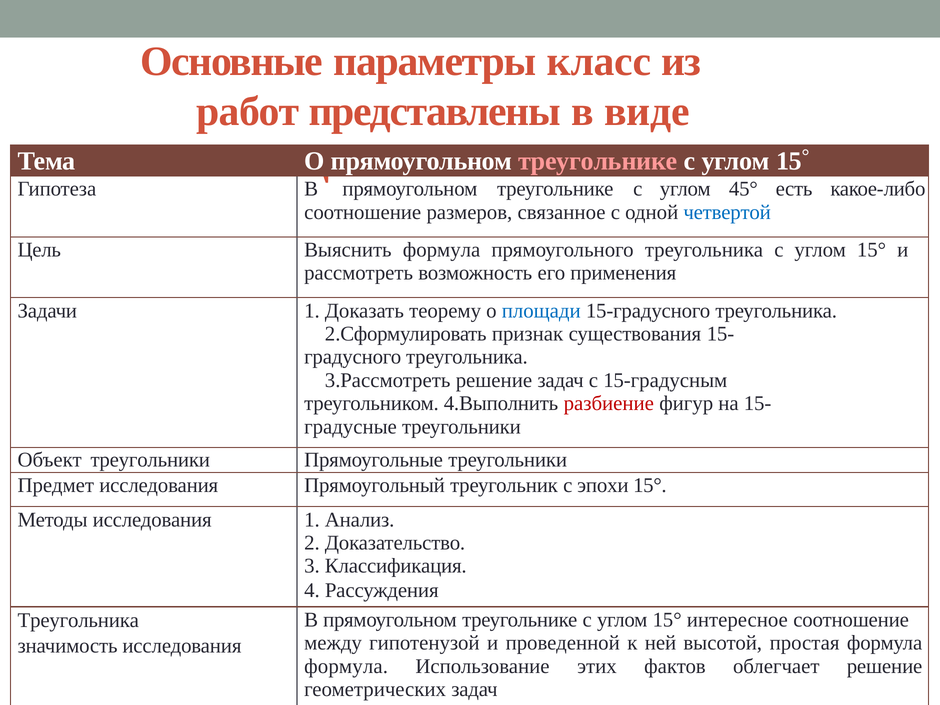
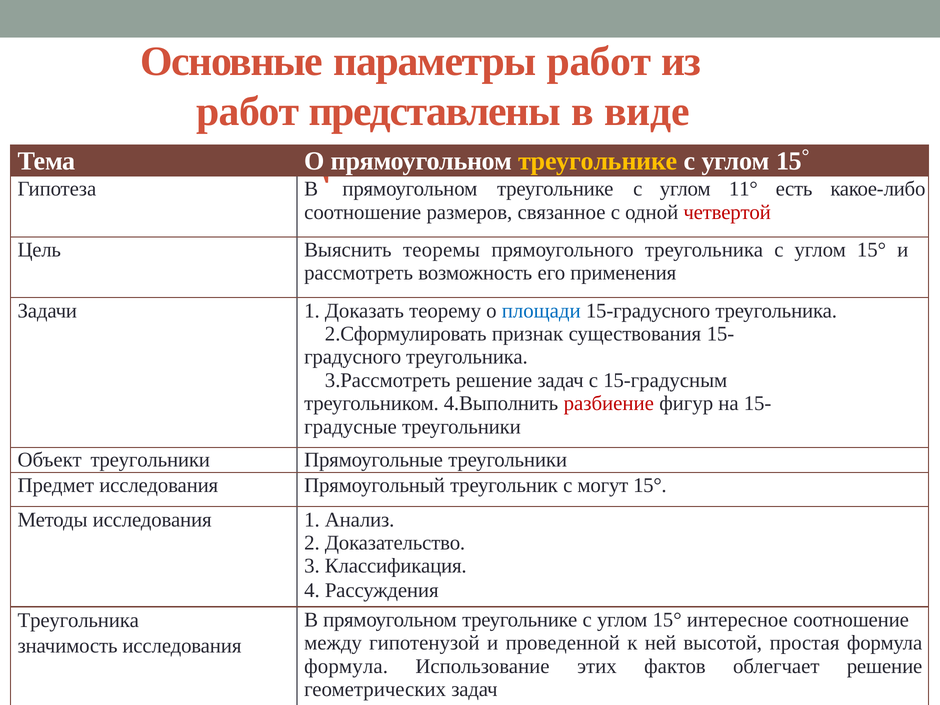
параметры класс: класс -> работ
треугольнике at (598, 161) colour: pink -> yellow
45°: 45° -> 11°
четвертой colour: blue -> red
Выяснить формула: формула -> теоремы
эпохи: эпохи -> могут
